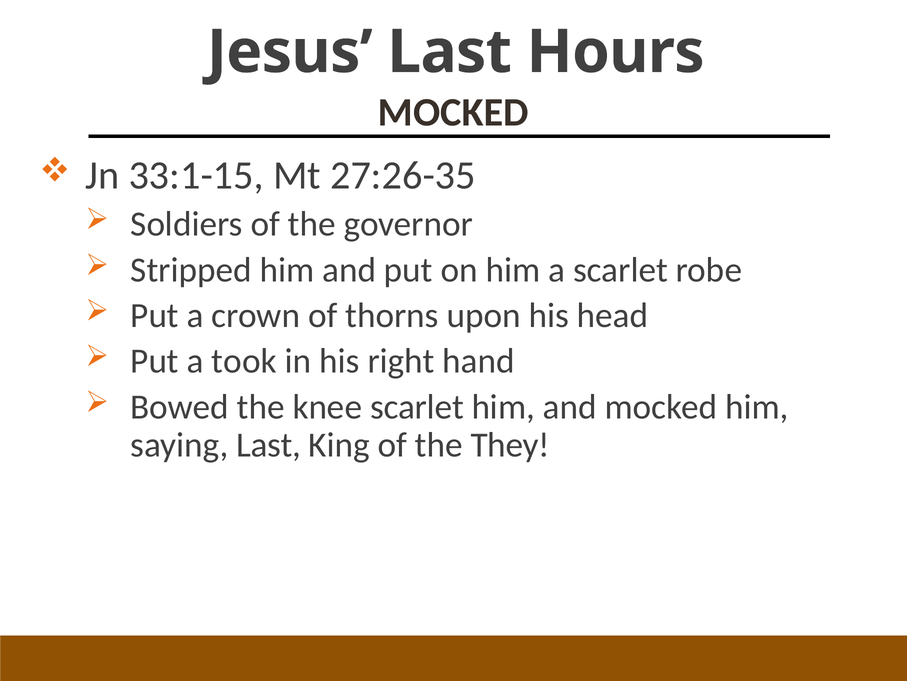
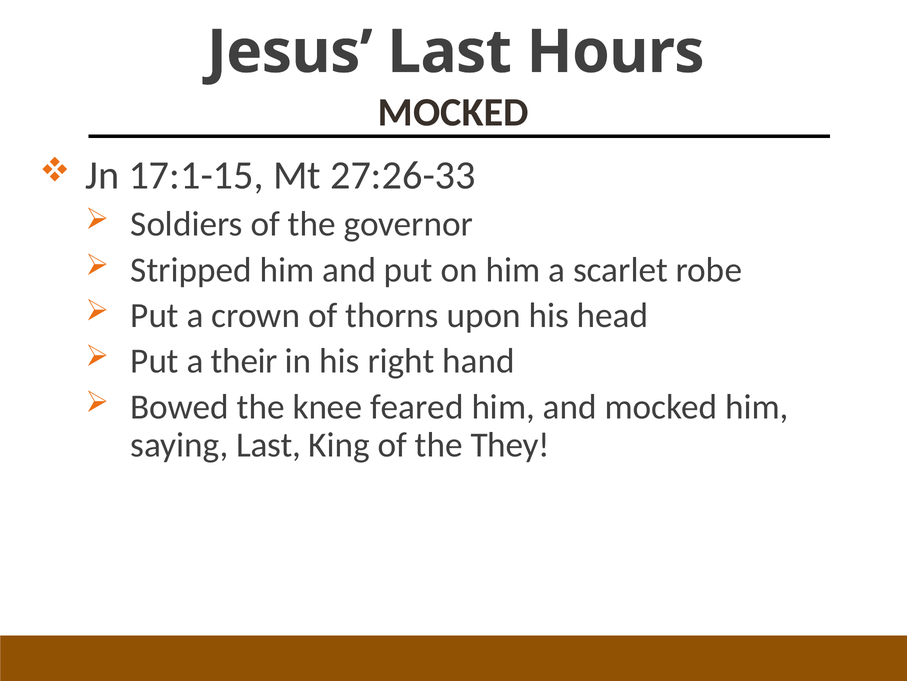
33:1-15: 33:1-15 -> 17:1-15
27:26-35: 27:26-35 -> 27:26-33
took: took -> their
knee scarlet: scarlet -> feared
